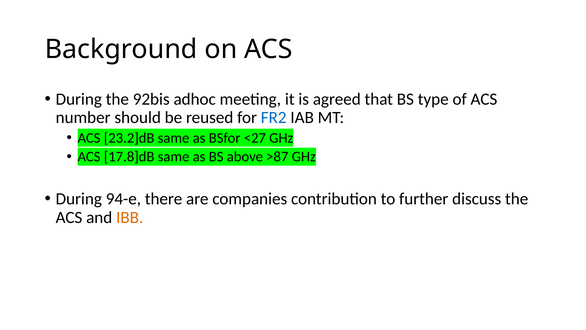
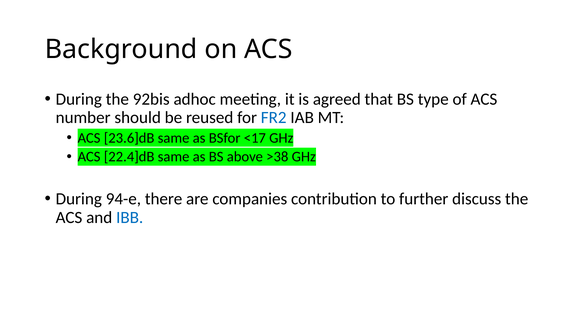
23.2]dB: 23.2]dB -> 23.6]dB
<27: <27 -> <17
17.8]dB: 17.8]dB -> 22.4]dB
>87: >87 -> >38
IBB colour: orange -> blue
